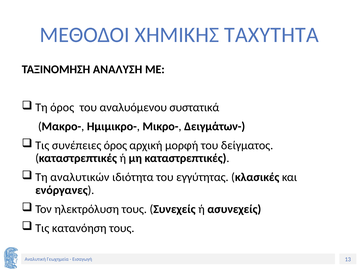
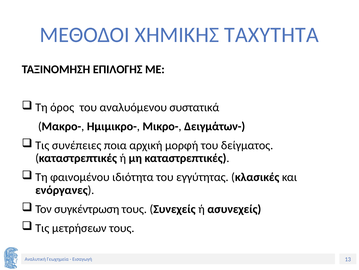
ΑΝΑΛΥΣΗ: ΑΝΑΛΥΣΗ -> ΕΠΙΛΟΓΗΣ
συνέπειες όρος: όρος -> ποια
αναλυτικών: αναλυτικών -> φαινομένου
ηλεκτρόλυση: ηλεκτρόλυση -> συγκέντρωση
κατανόηση: κατανόηση -> μετρήσεων
